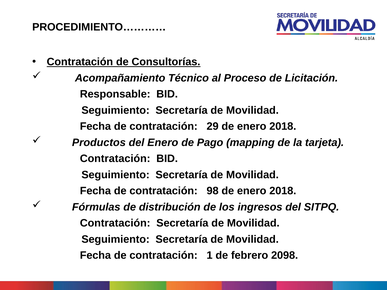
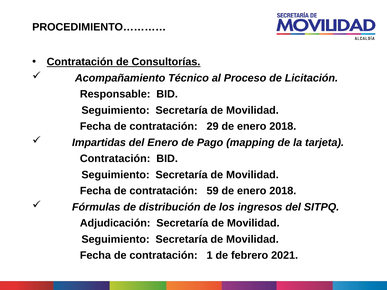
Productos: Productos -> Impartidas
98: 98 -> 59
Contratación at (115, 223): Contratación -> Adjudicación
2098: 2098 -> 2021
